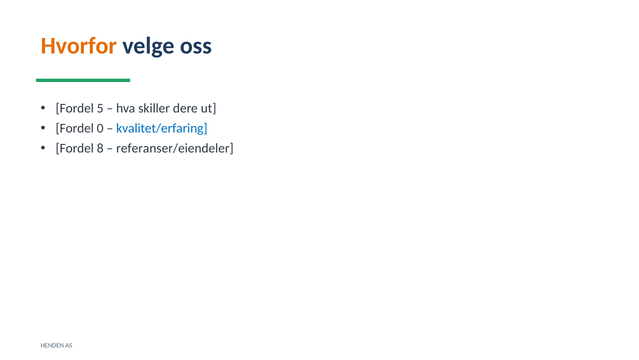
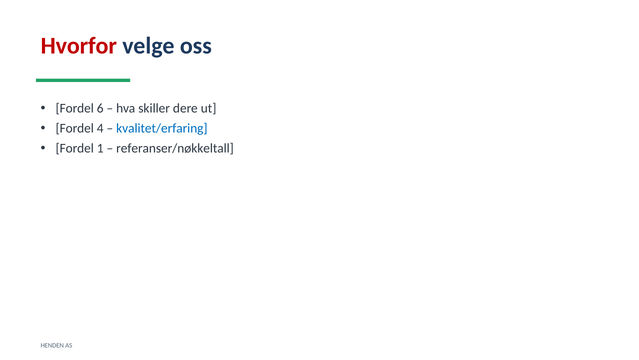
Hvorfor colour: orange -> red
5: 5 -> 6
0: 0 -> 4
8: 8 -> 1
referanser/eiendeler: referanser/eiendeler -> referanser/nøkkeltall
